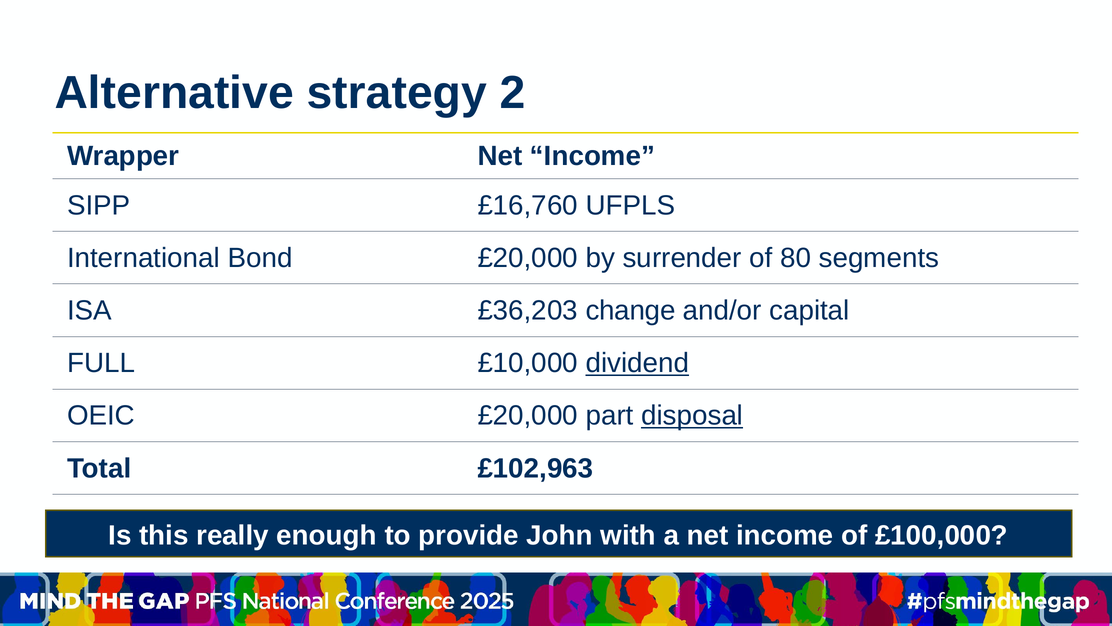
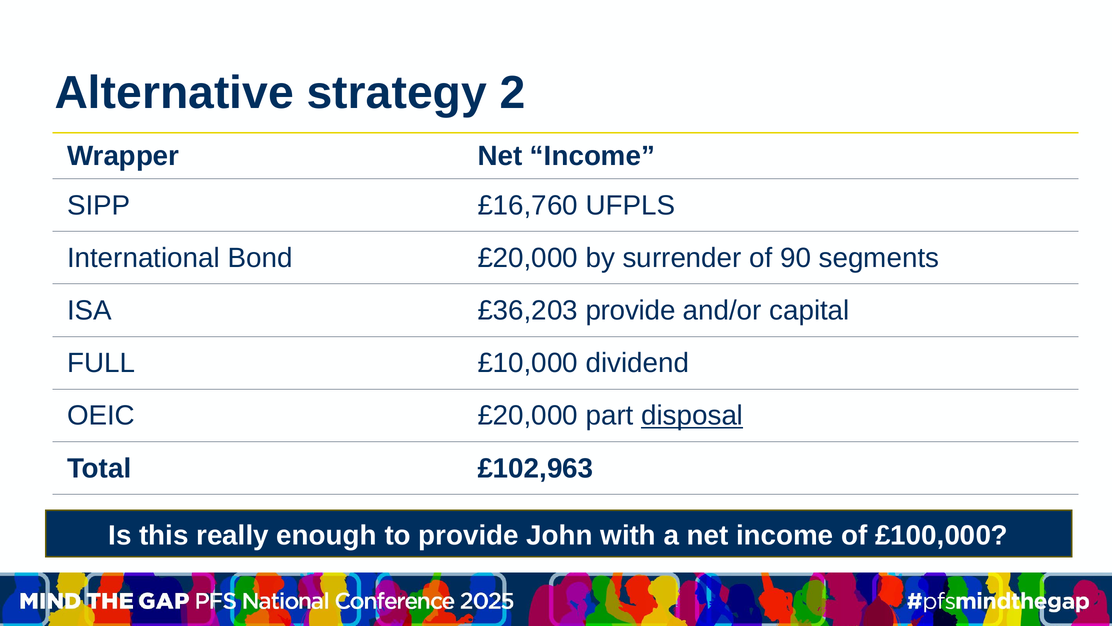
80: 80 -> 90
£36,203 change: change -> provide
dividend underline: present -> none
